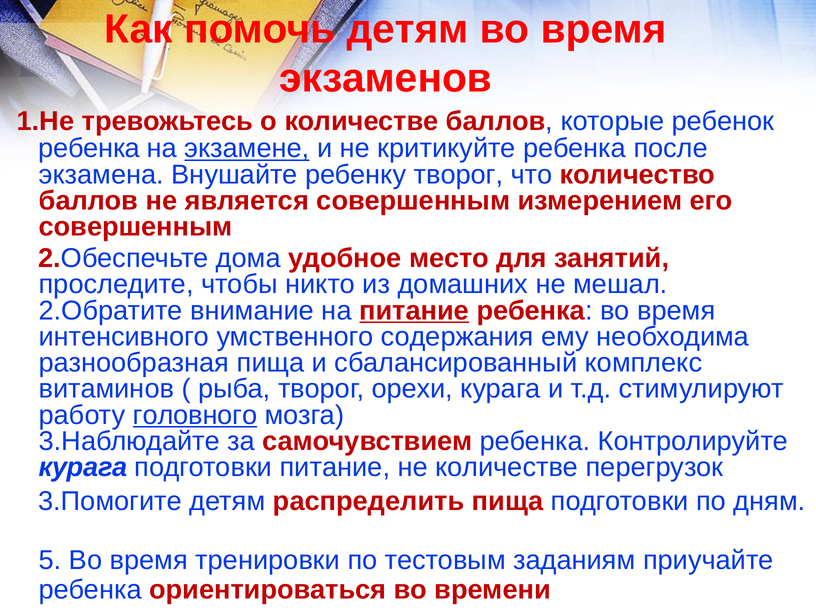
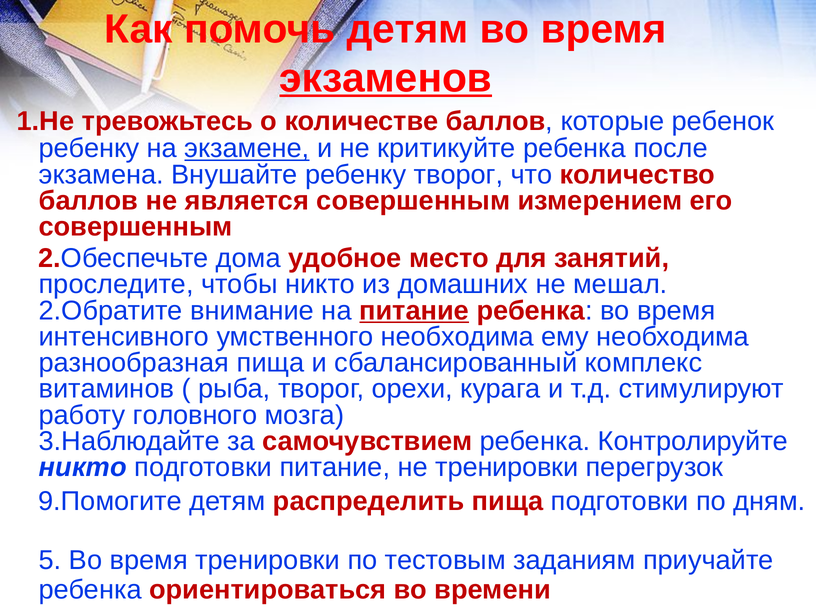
экзаменов underline: none -> present
ребенка at (89, 148): ребенка -> ребенку
умственного содержания: содержания -> необходима
головного underline: present -> none
курага at (83, 467): курага -> никто
не количестве: количестве -> тренировки
3.Помогите: 3.Помогите -> 9.Помогите
